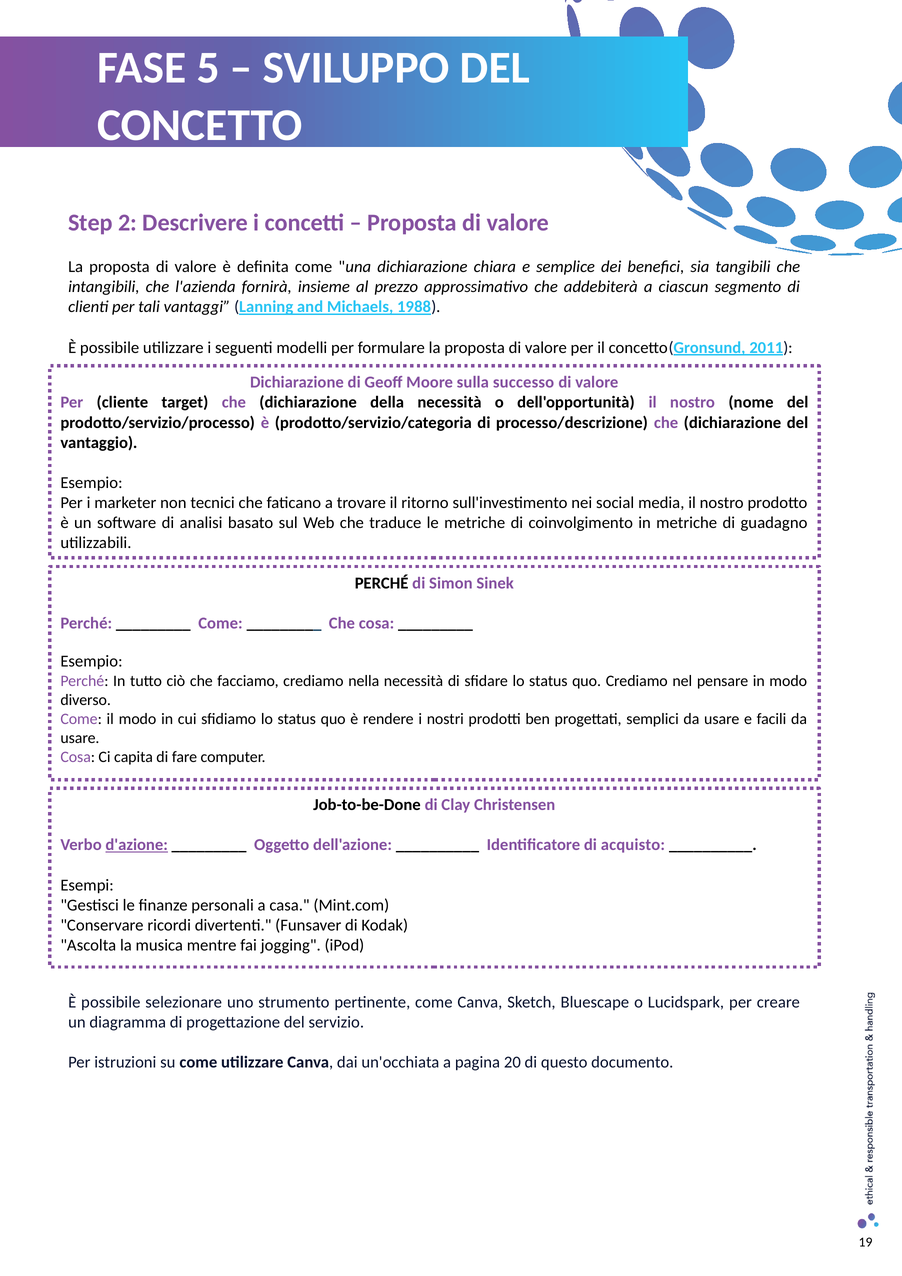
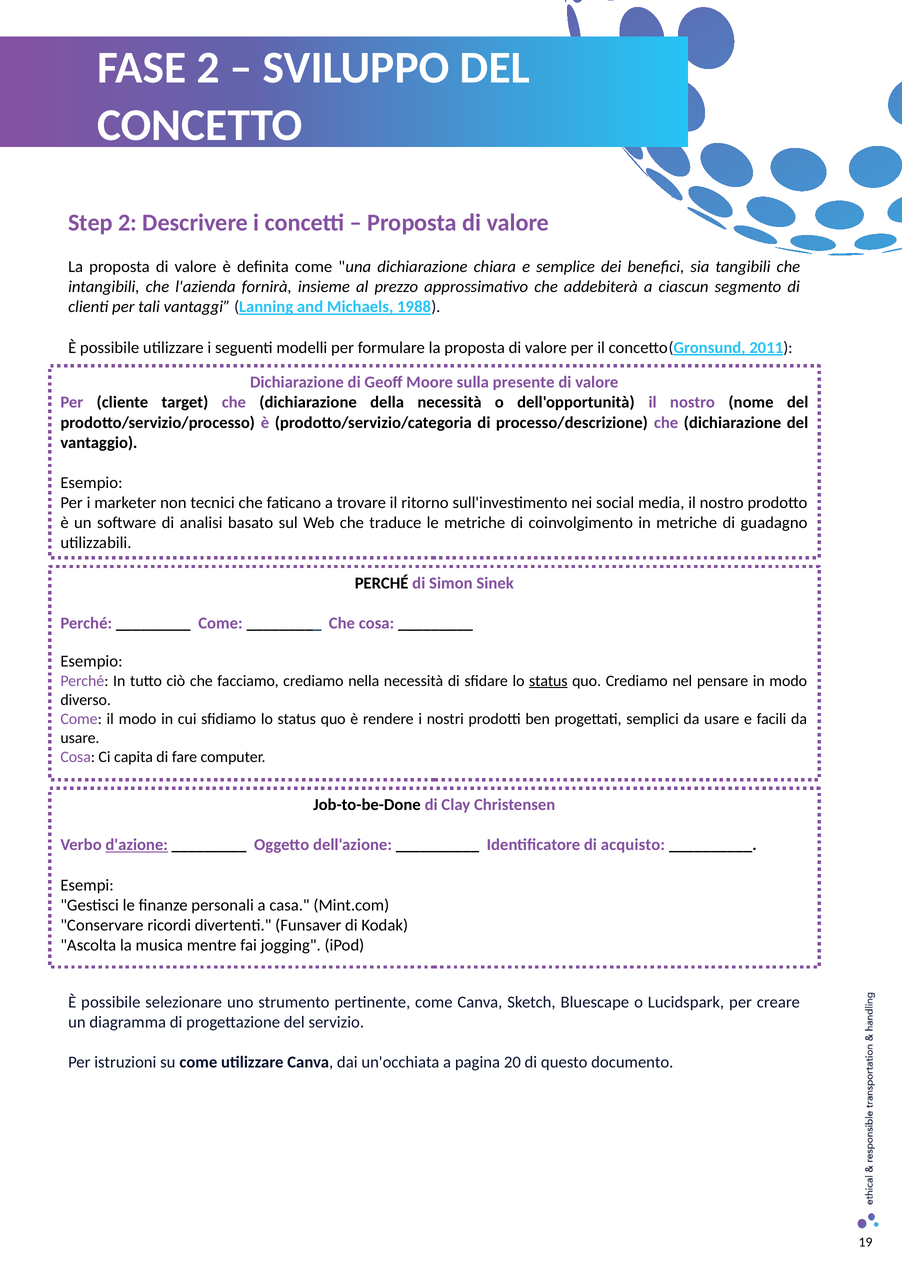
FASE 5: 5 -> 2
successo: successo -> presente
status at (548, 681) underline: none -> present
